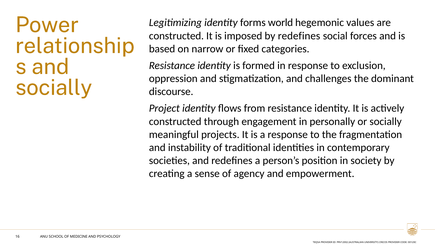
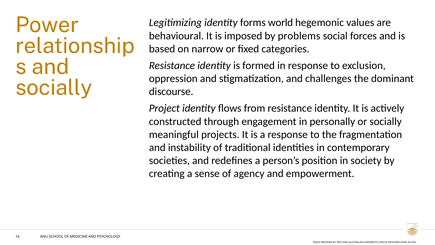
constructed at (176, 36): constructed -> behavioural
by redefines: redefines -> problems
